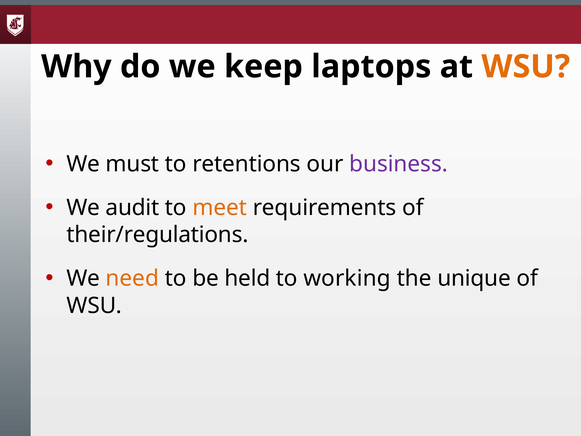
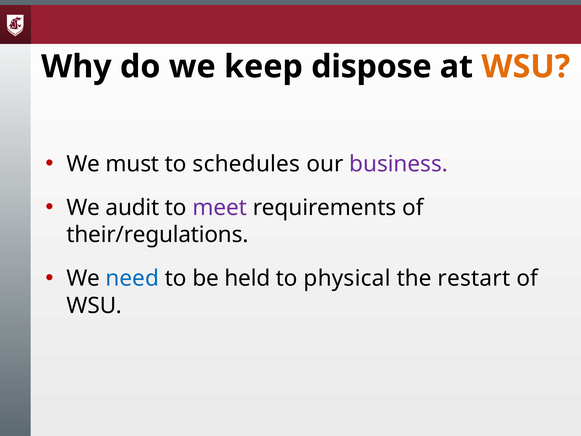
laptops: laptops -> dispose
retentions: retentions -> schedules
meet colour: orange -> purple
need colour: orange -> blue
working: working -> physical
unique: unique -> restart
